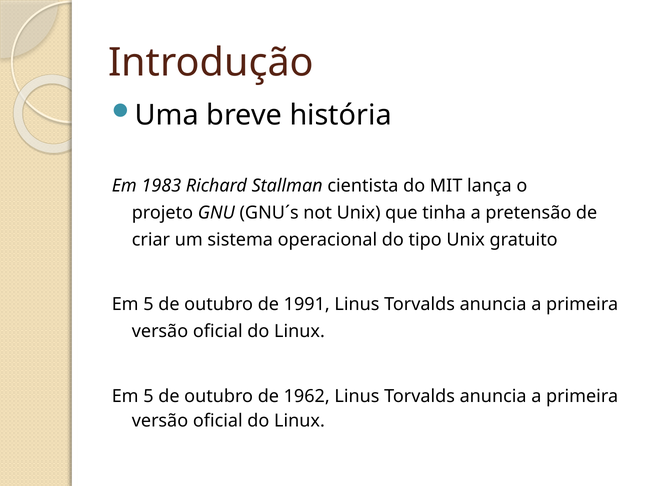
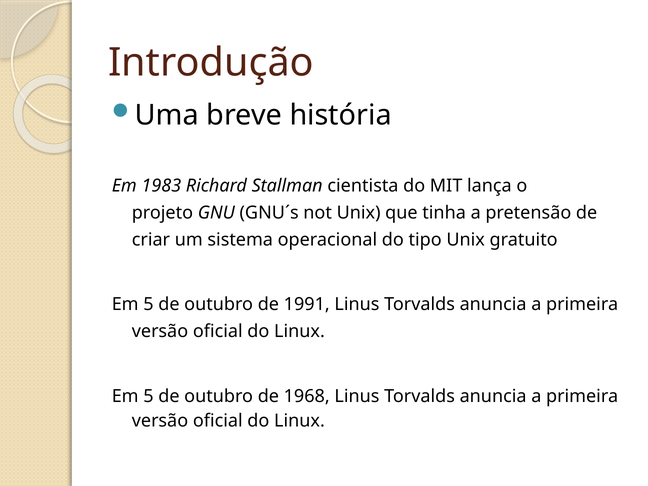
1962: 1962 -> 1968
